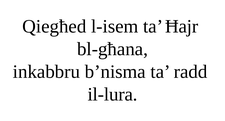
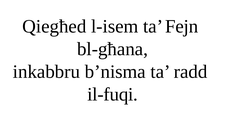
Ħajr: Ħajr -> Fejn
il-lura: il-lura -> il-fuqi
